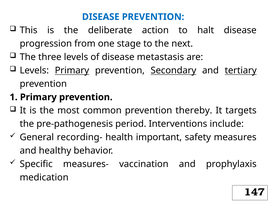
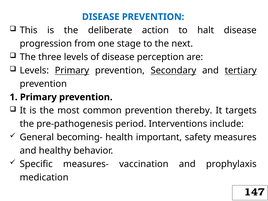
metastasis: metastasis -> perception
recording-: recording- -> becoming-
